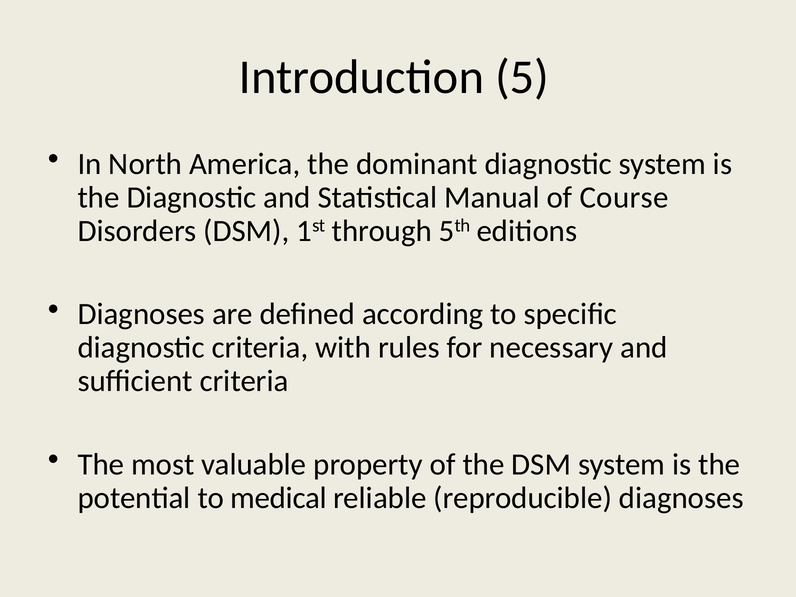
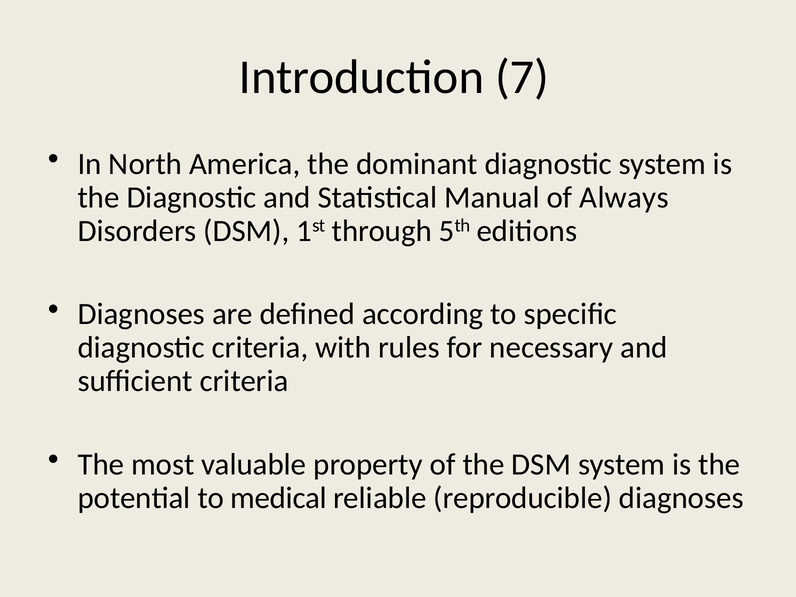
5: 5 -> 7
Course: Course -> Always
